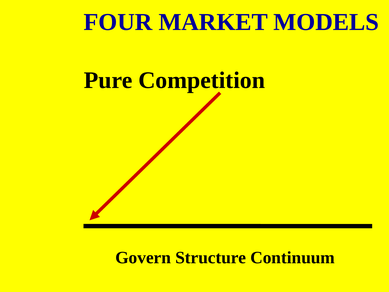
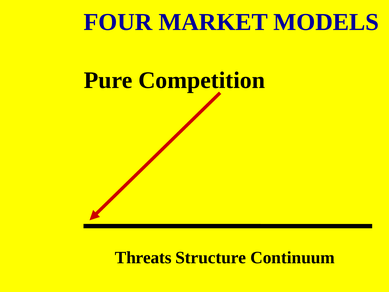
Govern: Govern -> Threats
